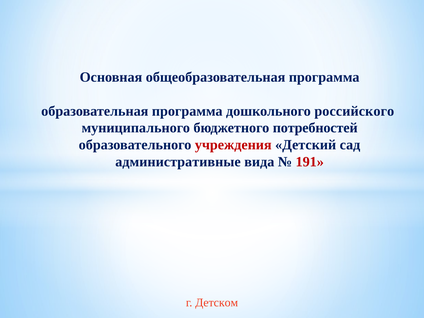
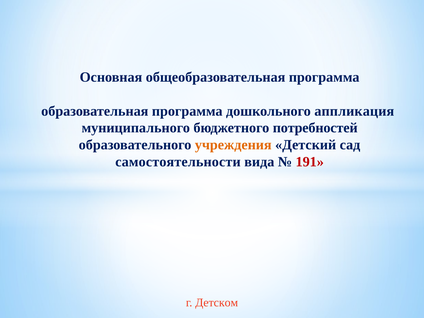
российского: российского -> аппликация
учреждения colour: red -> orange
административные: административные -> самостоятельности
